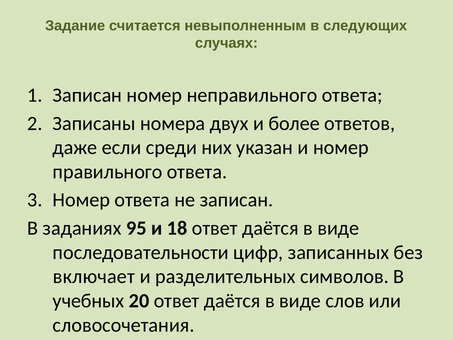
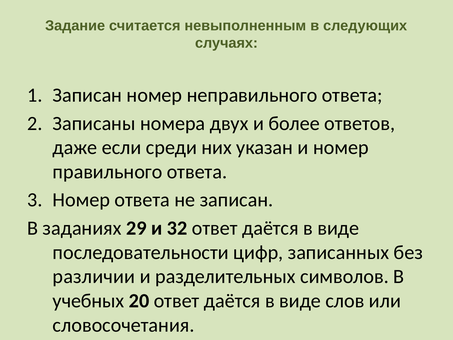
95: 95 -> 29
18: 18 -> 32
включает: включает -> различии
